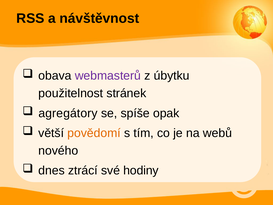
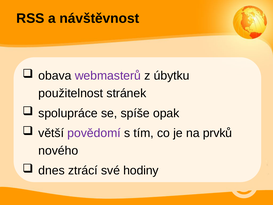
agregátory: agregátory -> spolupráce
povědomí colour: orange -> purple
webů: webů -> prvků
